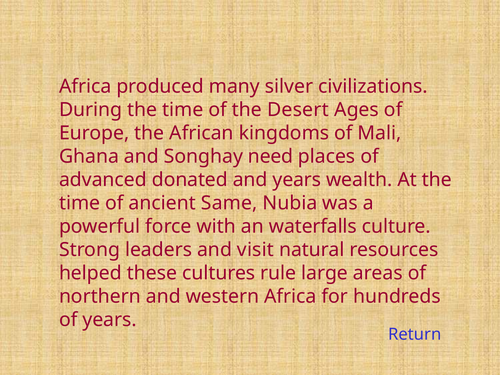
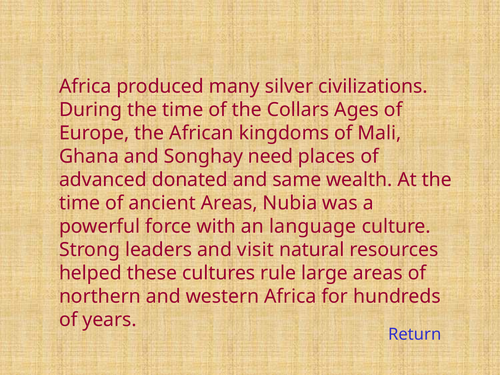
Desert: Desert -> Collars
and years: years -> same
ancient Same: Same -> Areas
waterfalls: waterfalls -> language
